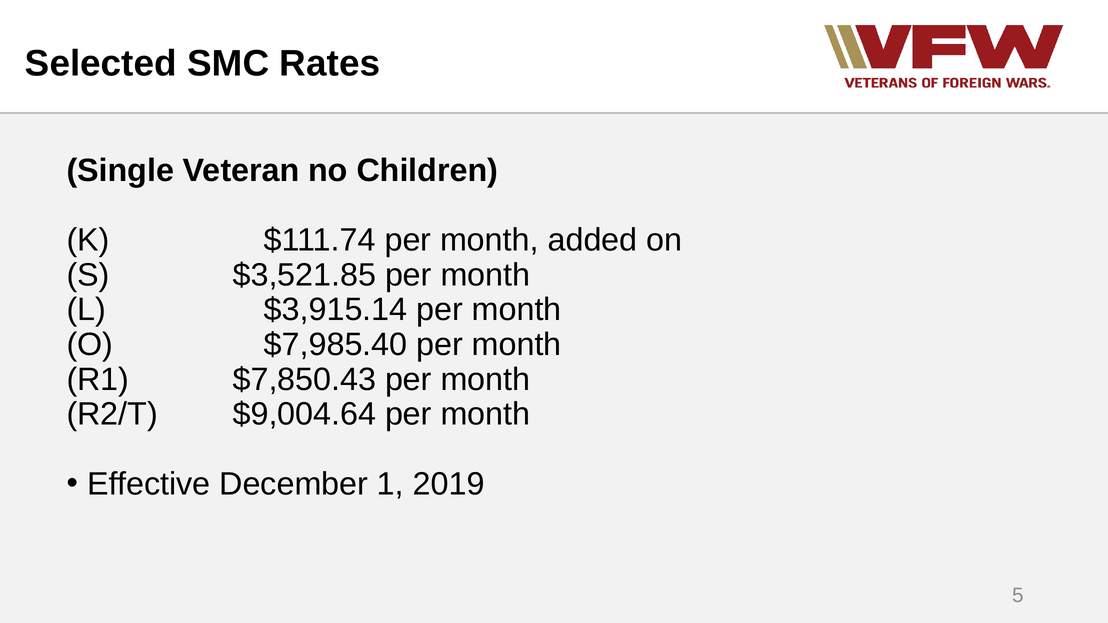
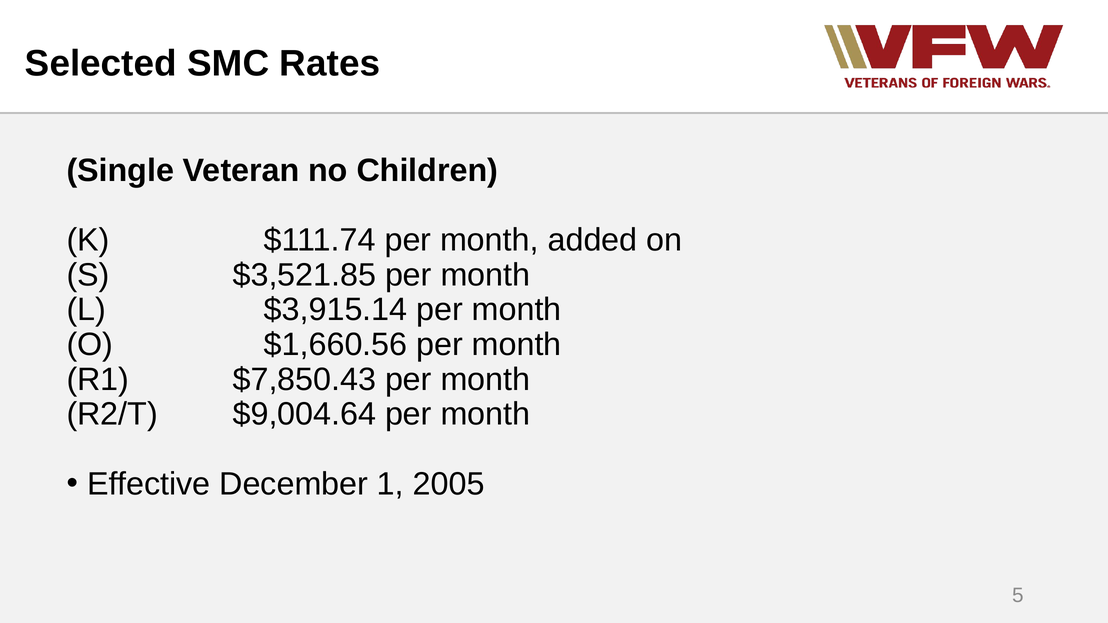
$7,985.40: $7,985.40 -> $1,660.56
2019: 2019 -> 2005
